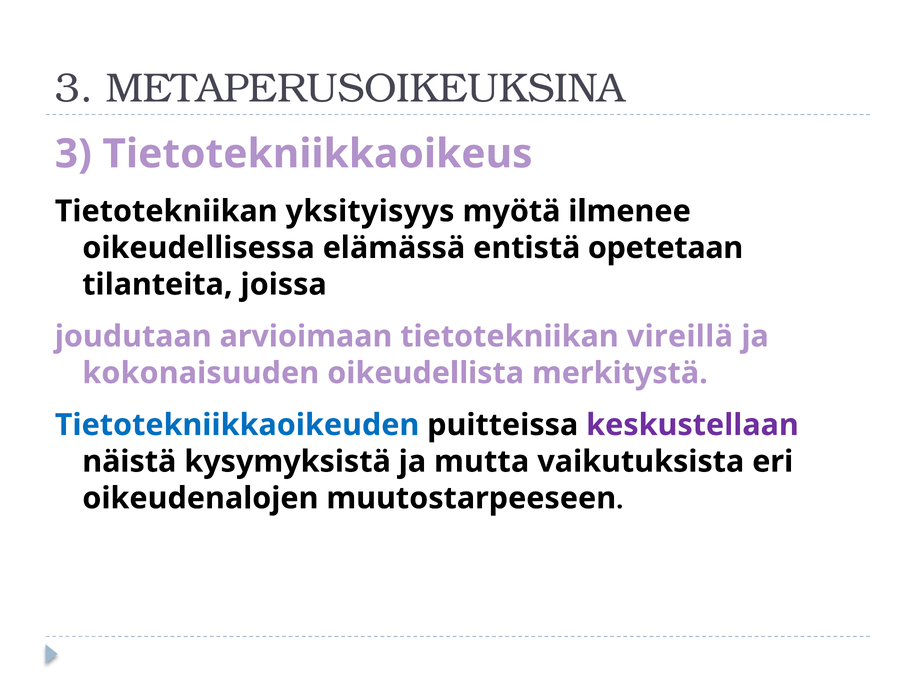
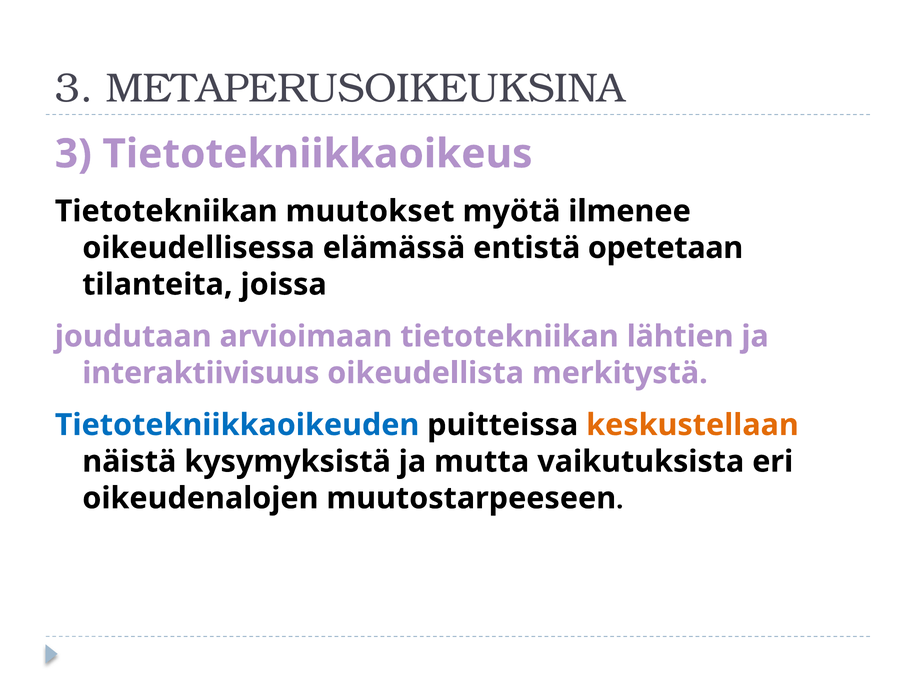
yksityisyys: yksityisyys -> muutokset
vireillä: vireillä -> lähtien
kokonaisuuden: kokonaisuuden -> interaktiivisuus
keskustellaan colour: purple -> orange
